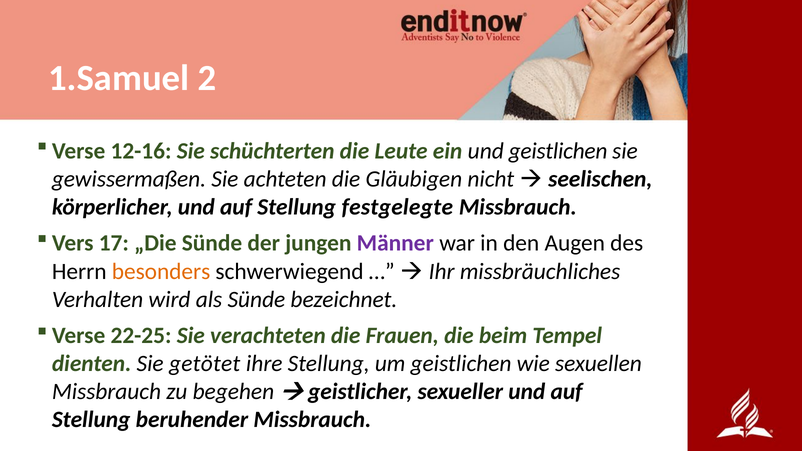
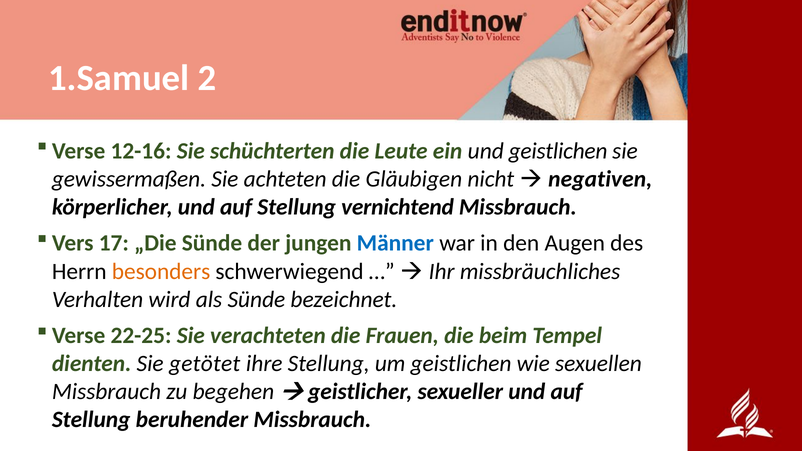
seelischen: seelischen -> negativen
festgelegte: festgelegte -> vernichtend
Männer colour: purple -> blue
